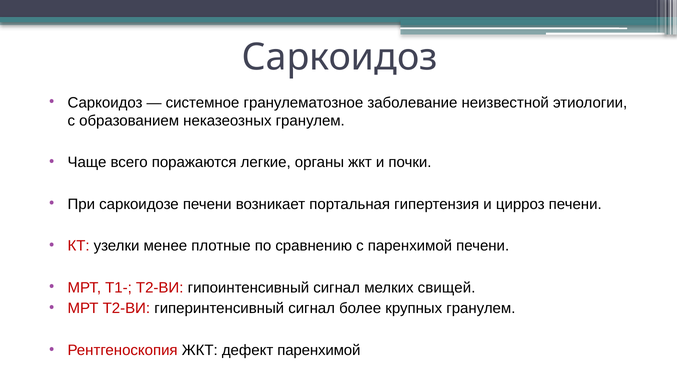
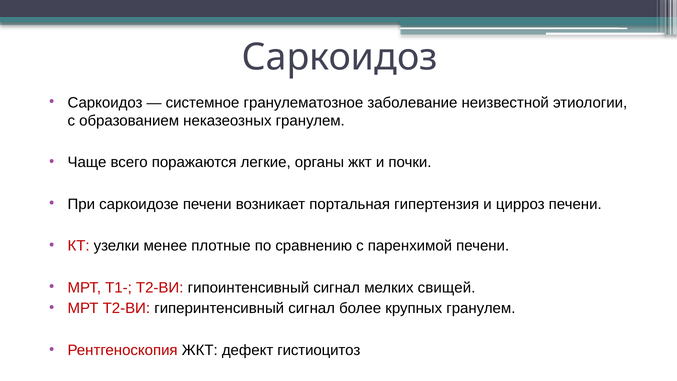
дефект паренхимой: паренхимой -> гистиоцитоз
